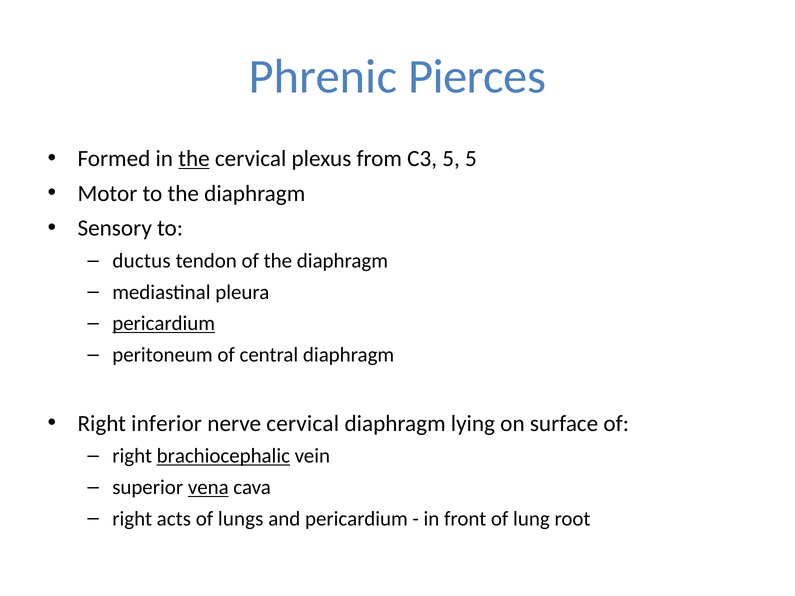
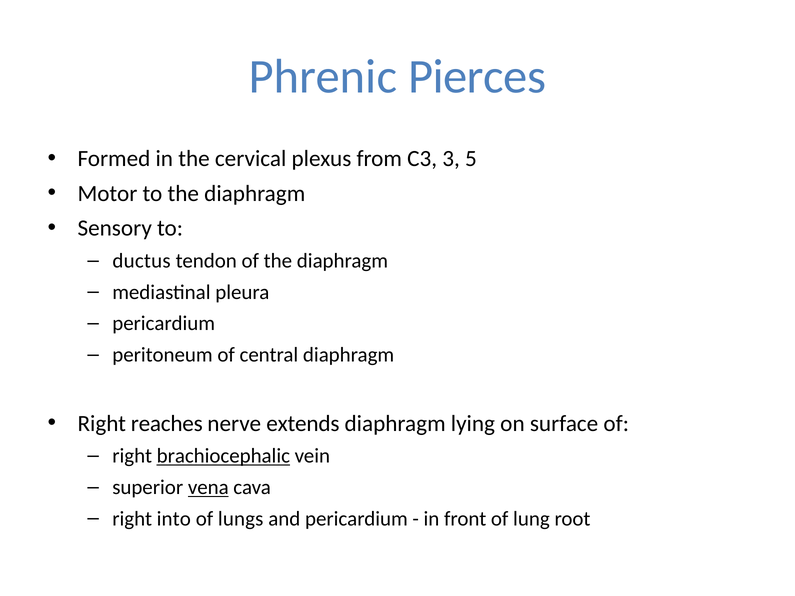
the at (194, 159) underline: present -> none
C3 5: 5 -> 3
pericardium at (164, 324) underline: present -> none
inferior: inferior -> reaches
nerve cervical: cervical -> extends
acts: acts -> into
